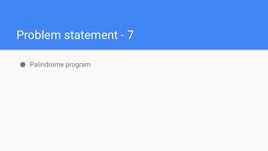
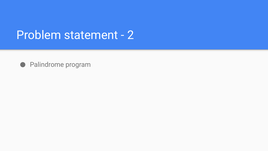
7: 7 -> 2
